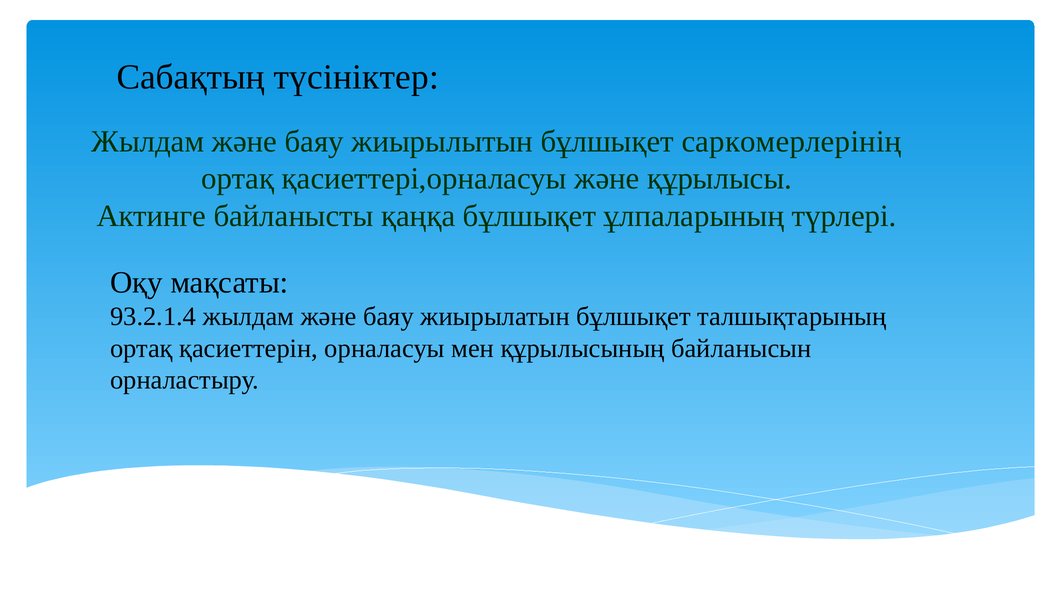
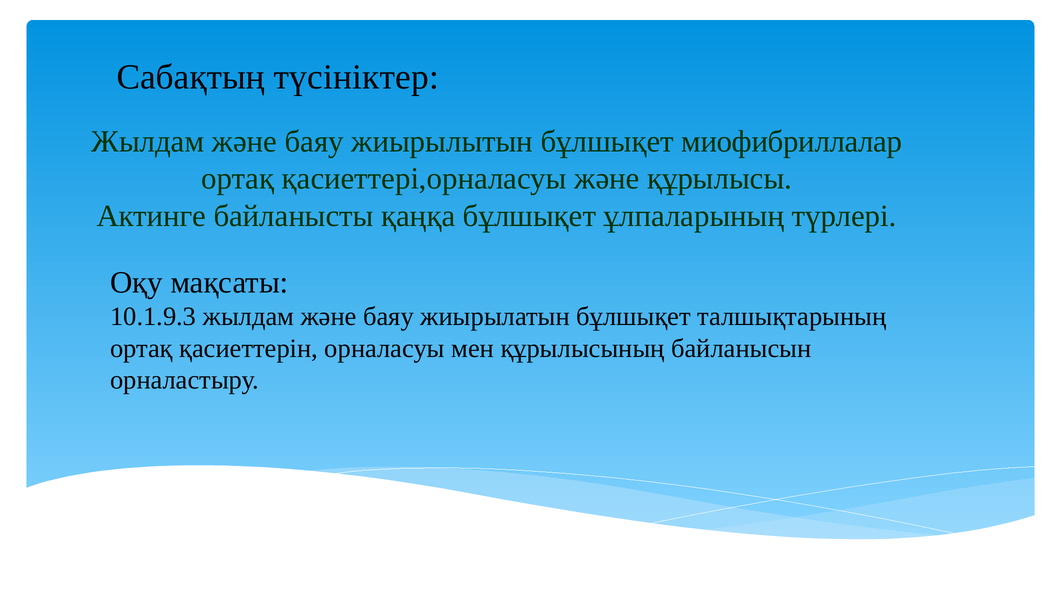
саркомерлерінің: саркомерлерінің -> миофибриллалар
93.2.1.4: 93.2.1.4 -> 10.1.9.3
